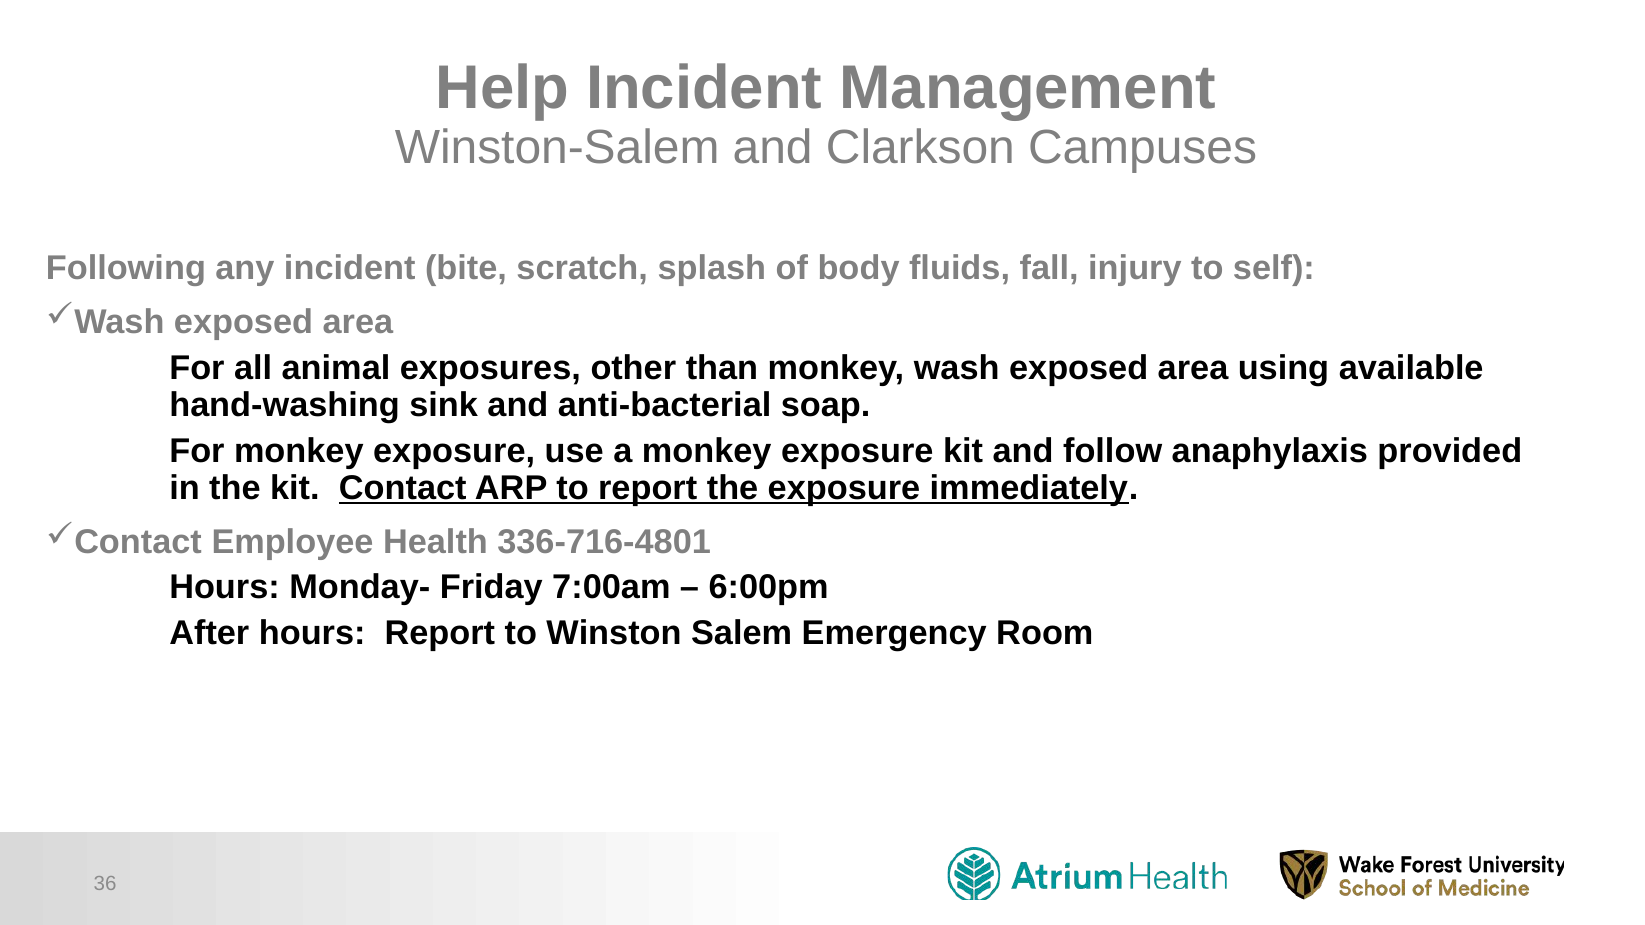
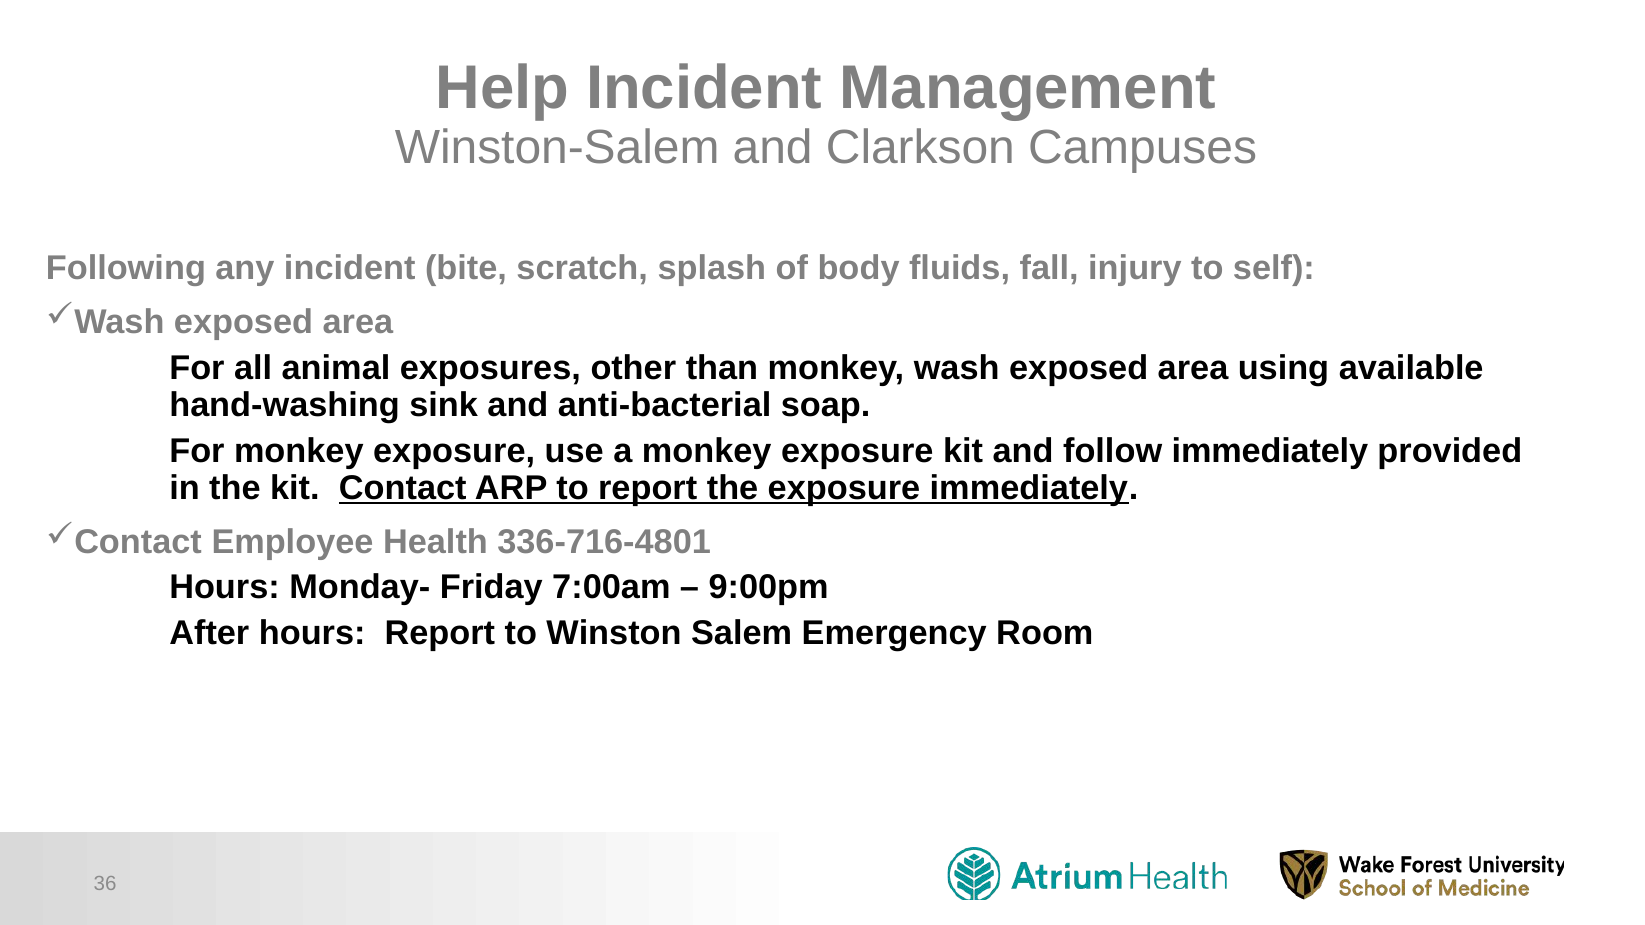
follow anaphylaxis: anaphylaxis -> immediately
6:00pm: 6:00pm -> 9:00pm
